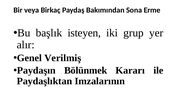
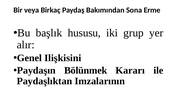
isteyen: isteyen -> hususu
Verilmiş: Verilmiş -> Ilişkisini
